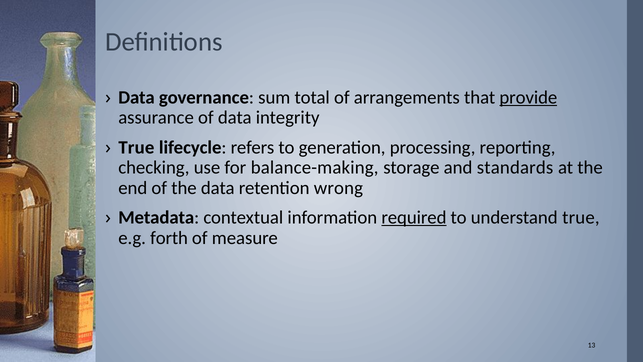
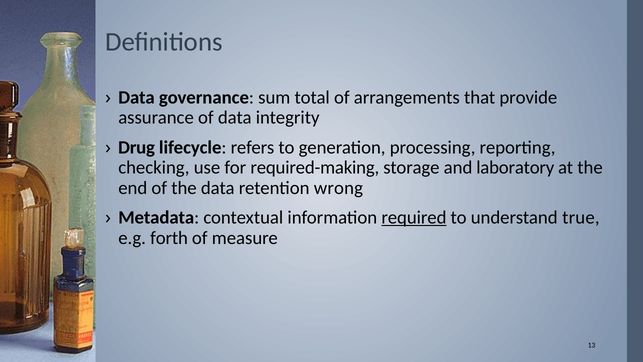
provide underline: present -> none
True at (136, 147): True -> Drug
balance-making: balance-making -> required-making
standards: standards -> laboratory
